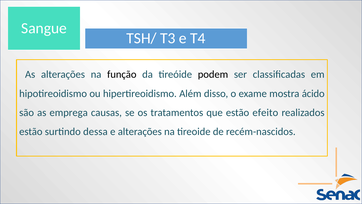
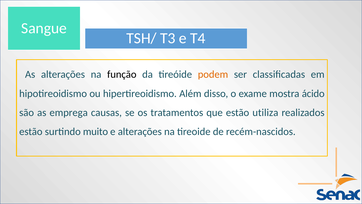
podem colour: black -> orange
efeito: efeito -> utiliza
dessa: dessa -> muito
